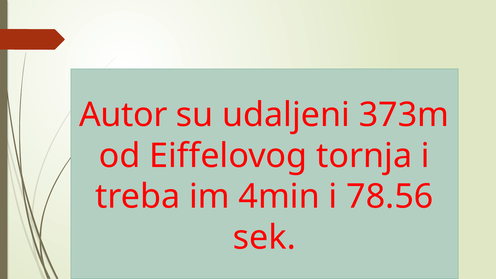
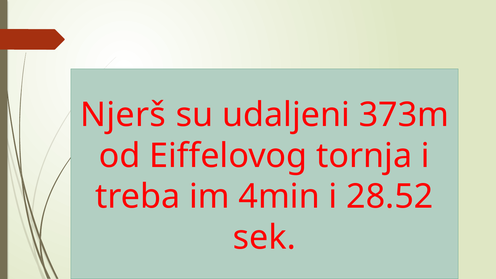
Autor: Autor -> Njerš
78.56: 78.56 -> 28.52
